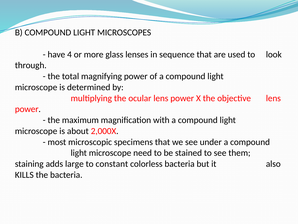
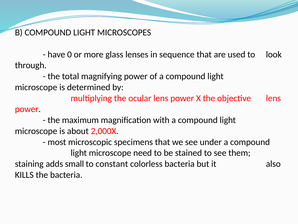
4: 4 -> 0
large: large -> small
